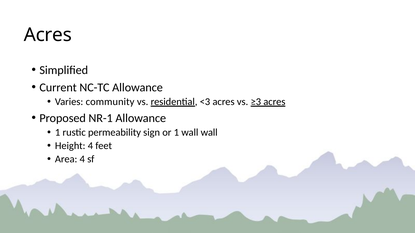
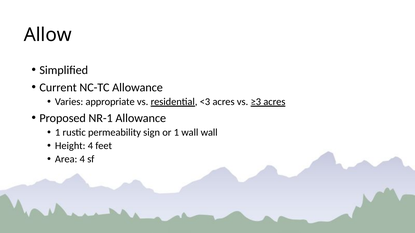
Acres at (48, 35): Acres -> Allow
community: community -> appropriate
